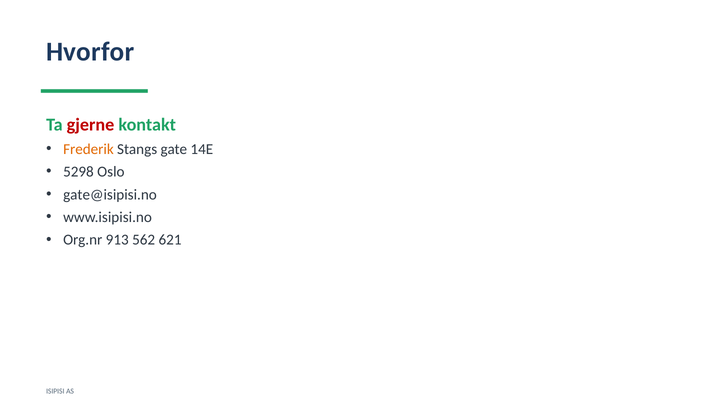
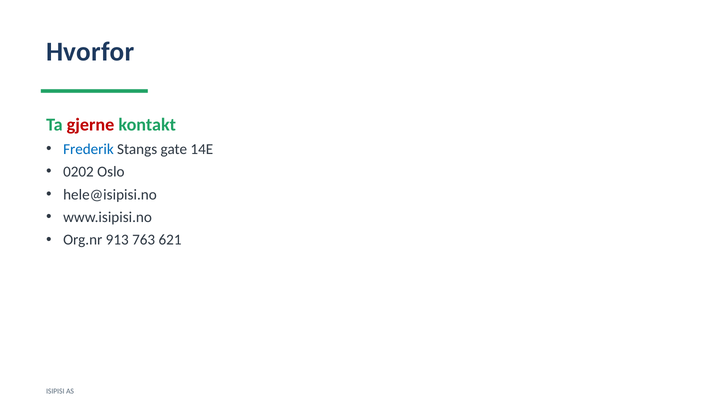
Frederik colour: orange -> blue
5298: 5298 -> 0202
gate@isipisi.no: gate@isipisi.no -> hele@isipisi.no
562: 562 -> 763
